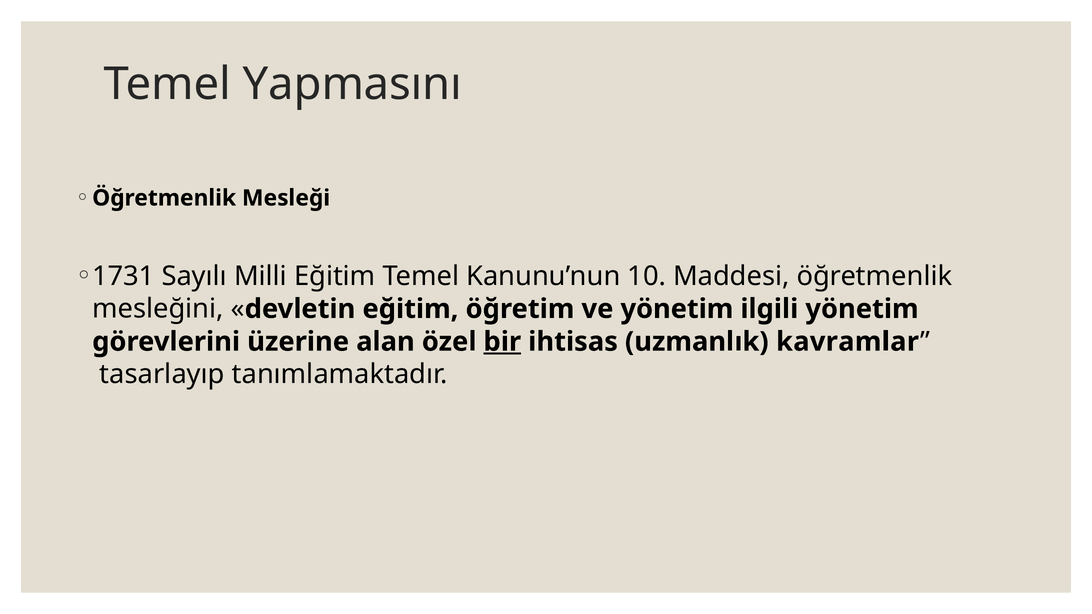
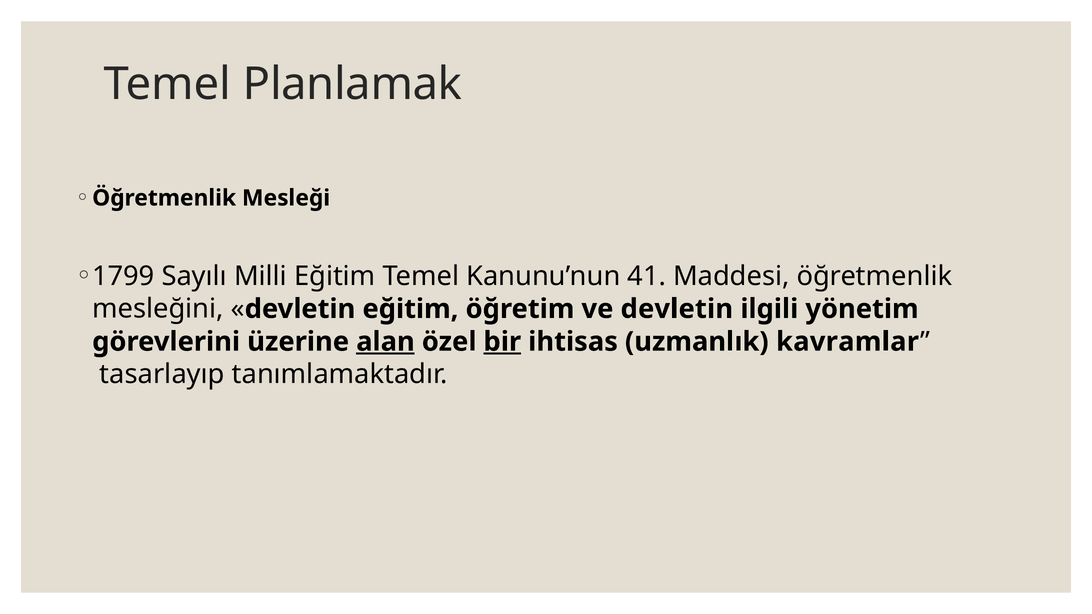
Yapmasını: Yapmasını -> Planlamak
1731: 1731 -> 1799
10: 10 -> 41
ve yönetim: yönetim -> devletin
alan underline: none -> present
